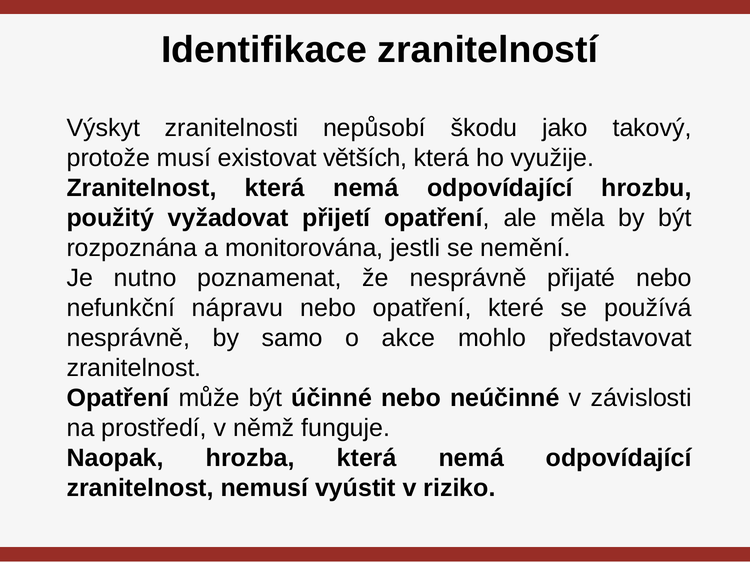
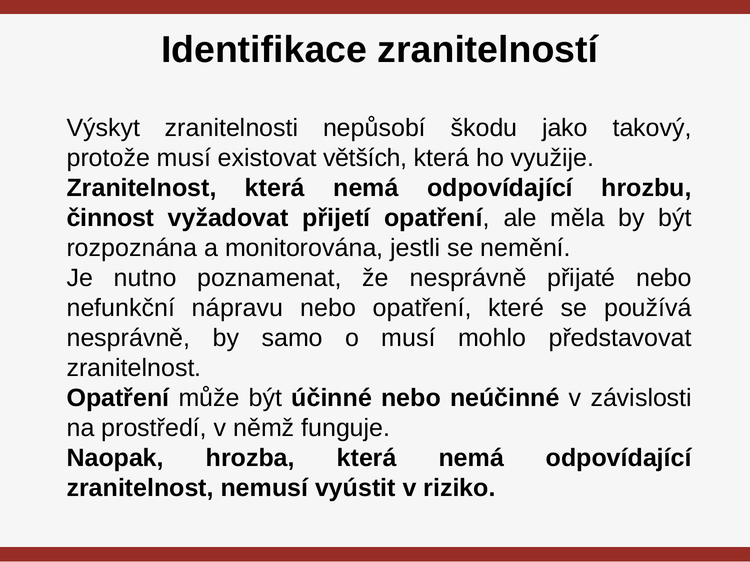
použitý: použitý -> činnost
o akce: akce -> musí
